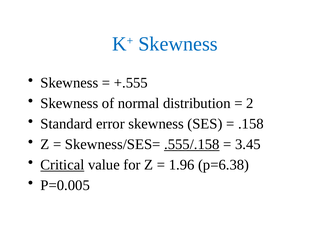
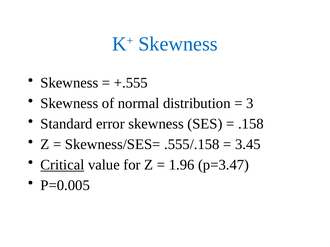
2: 2 -> 3
.555/.158 underline: present -> none
p=6.38: p=6.38 -> p=3.47
